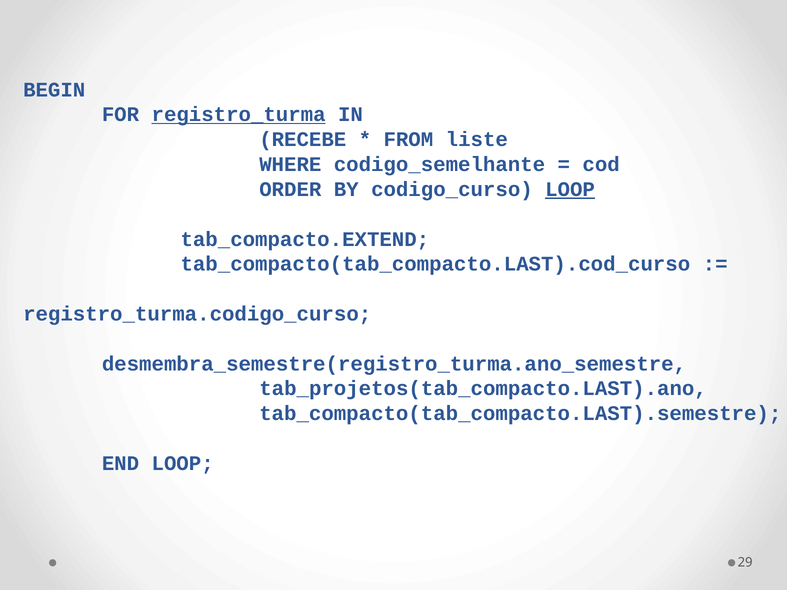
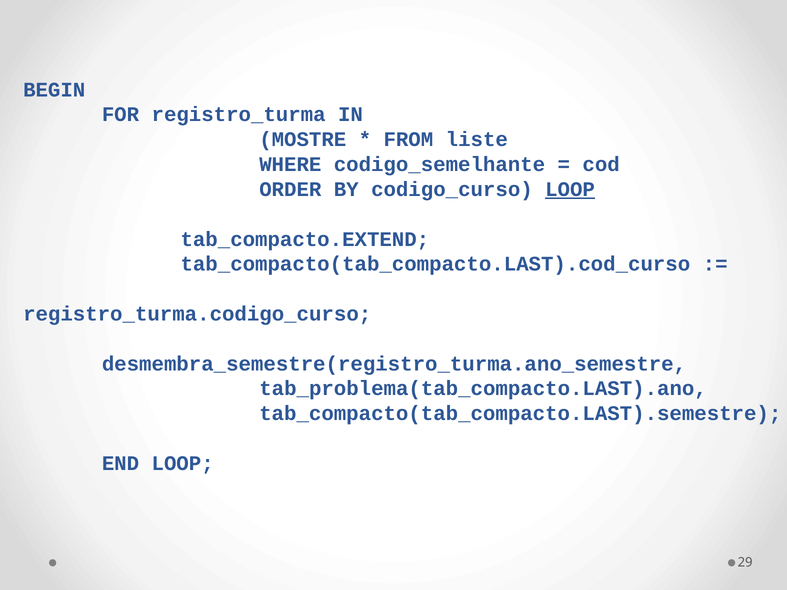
registro_turma underline: present -> none
RECEBE: RECEBE -> MOSTRE
tab_projetos(tab_compacto.LAST).ano: tab_projetos(tab_compacto.LAST).ano -> tab_problema(tab_compacto.LAST).ano
